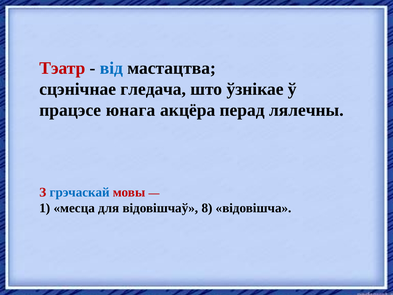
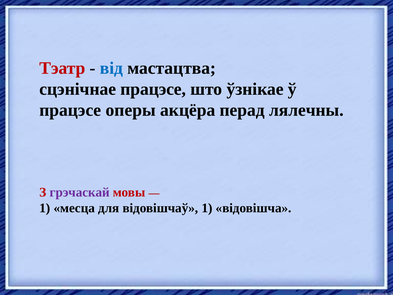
сцэнічнае гледача: гледача -> працэсе
юнага: юнага -> оперы
грэчаскай colour: blue -> purple
відовішчаў 8: 8 -> 1
